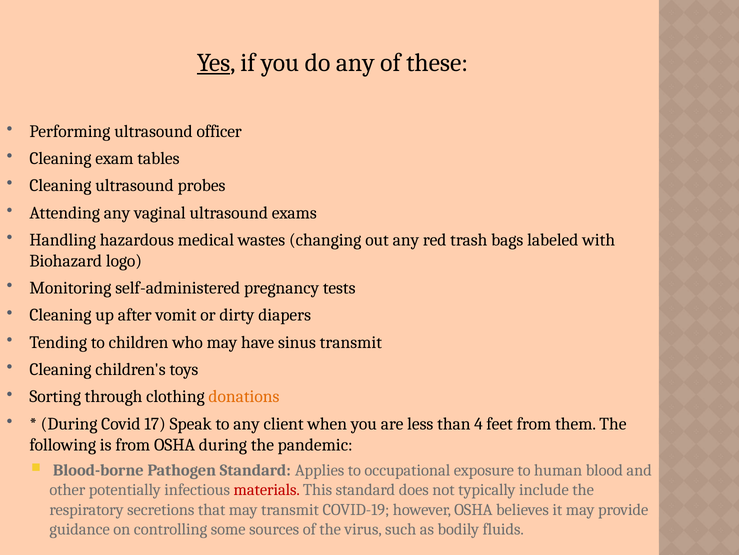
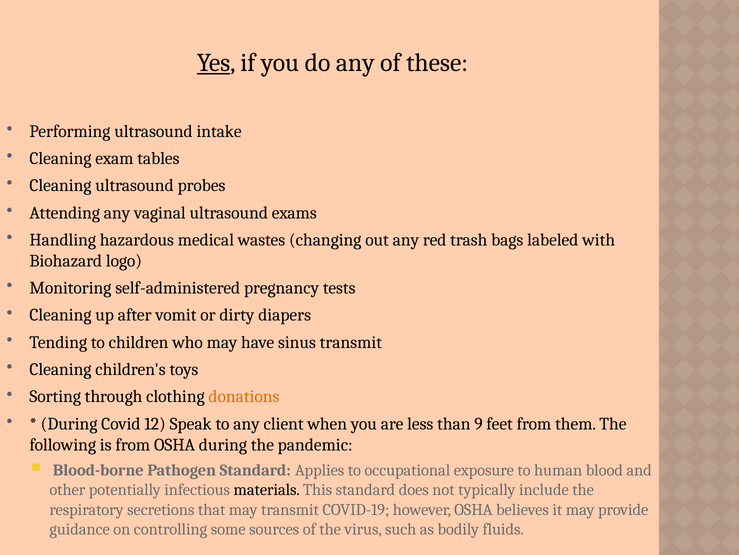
officer: officer -> intake
17: 17 -> 12
4: 4 -> 9
materials colour: red -> black
